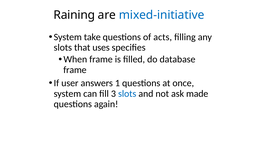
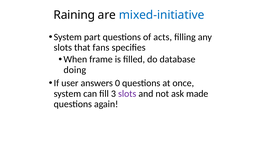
take: take -> part
uses: uses -> fans
frame at (75, 70): frame -> doing
1: 1 -> 0
slots at (127, 93) colour: blue -> purple
